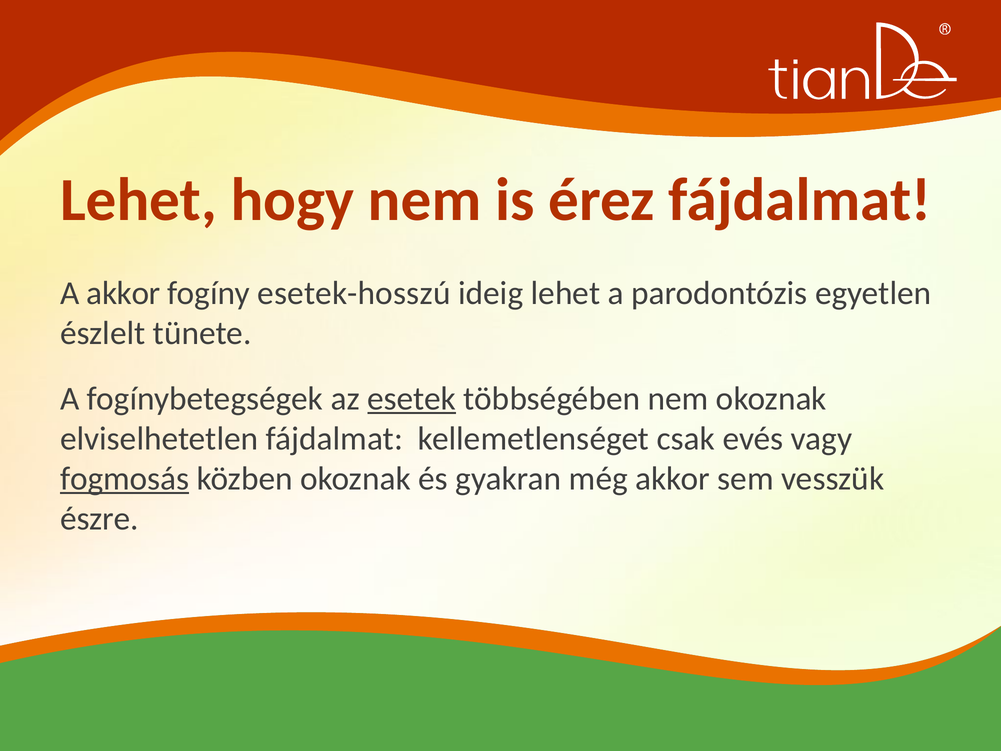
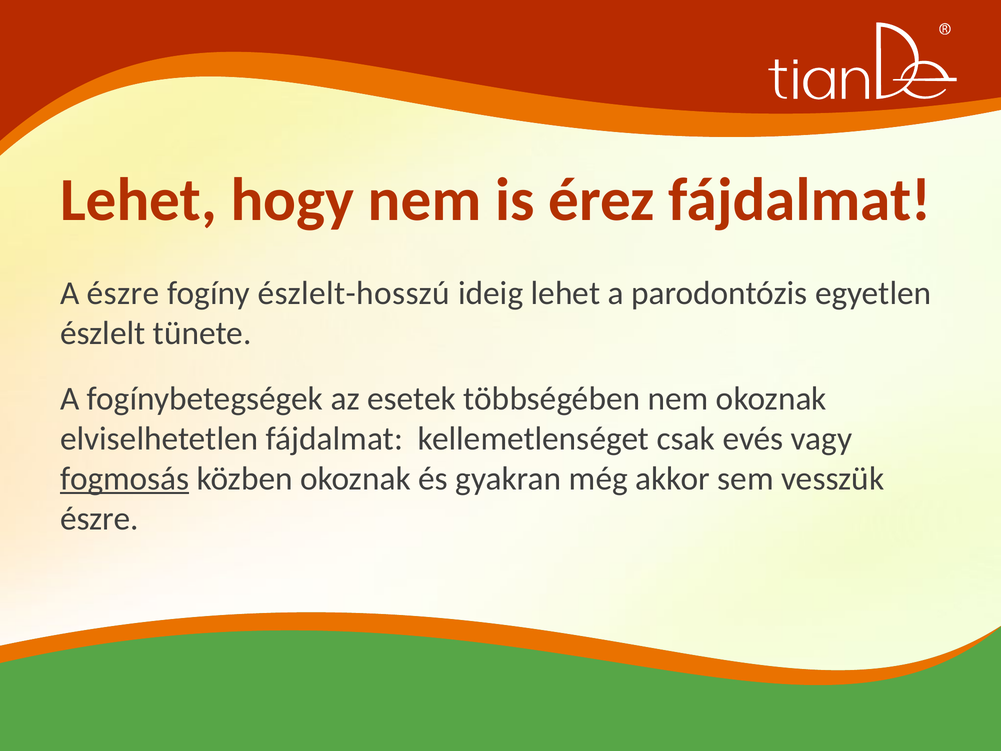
A akkor: akkor -> észre
esetek-hosszú: esetek-hosszú -> észlelt-hosszú
esetek underline: present -> none
